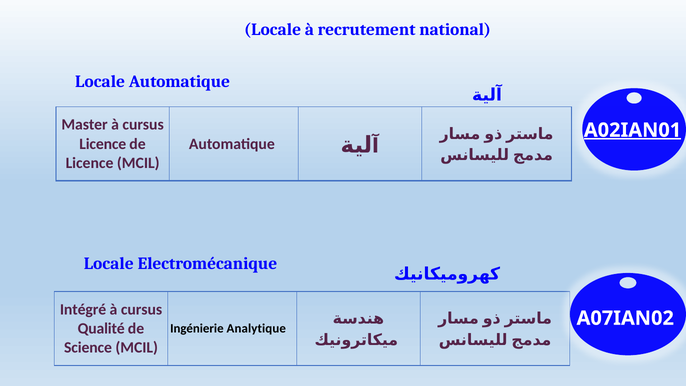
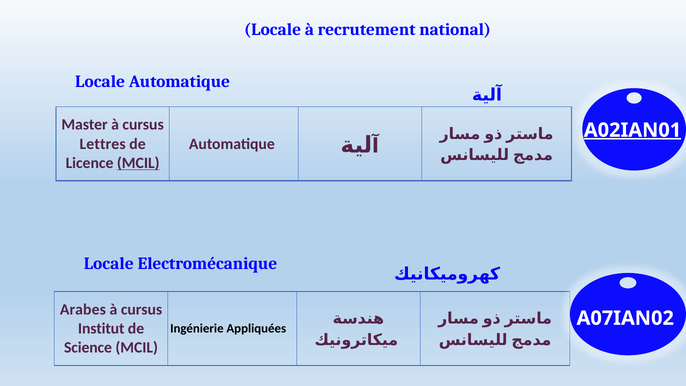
Licence at (103, 144): Licence -> Lettres
MCIL at (138, 163) underline: none -> present
Intégré: Intégré -> Arabes
Qualité: Qualité -> Institut
Analytique: Analytique -> Appliquées
